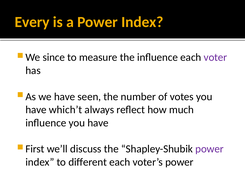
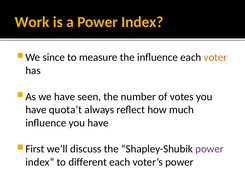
Every: Every -> Work
voter colour: purple -> orange
which’t: which’t -> quota’t
